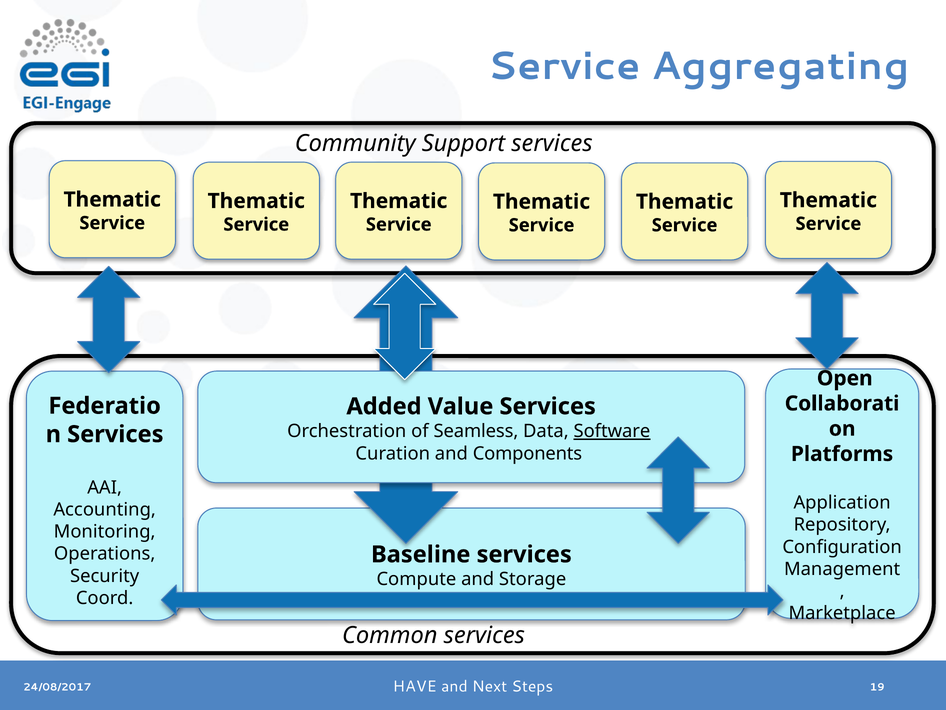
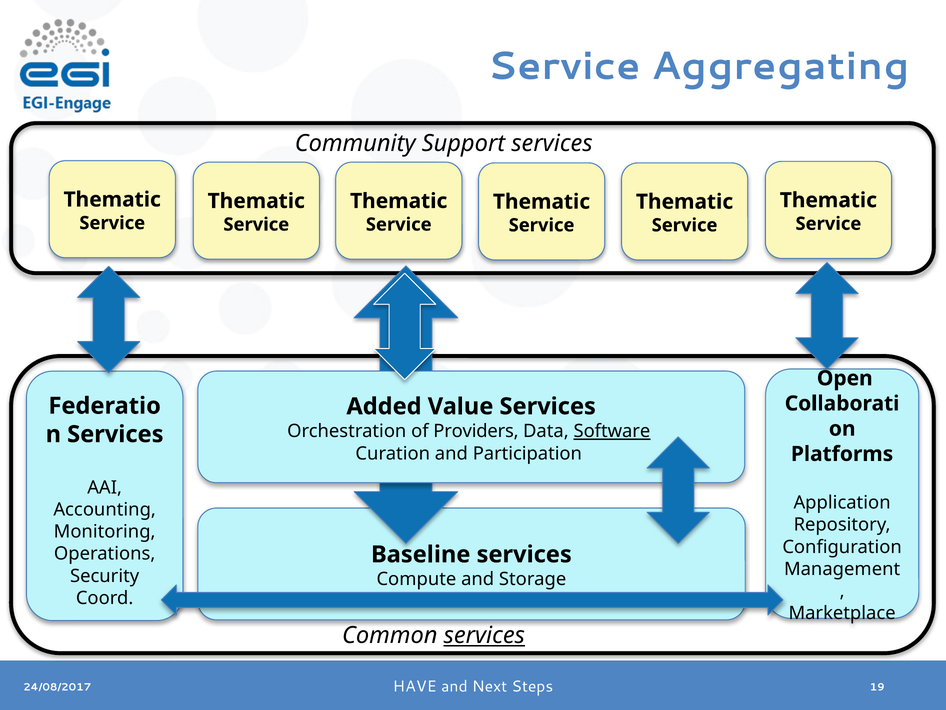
Seamless: Seamless -> Providers
Components: Components -> Participation
services at (484, 635) underline: none -> present
